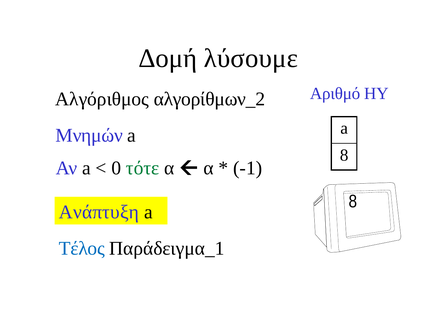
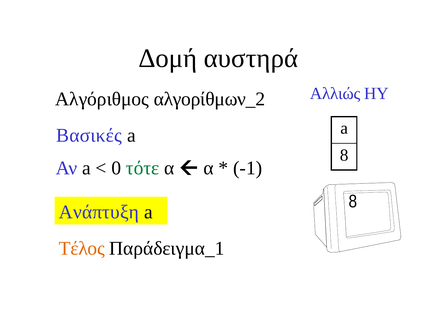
λύσουμε: λύσουμε -> αυστηρά
Αριθμό: Αριθμό -> Αλλιώς
Μνημών: Μνημών -> Βασικές
Τέλος colour: blue -> orange
